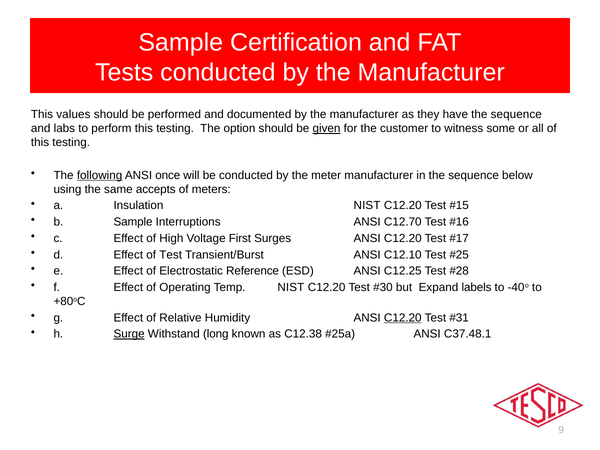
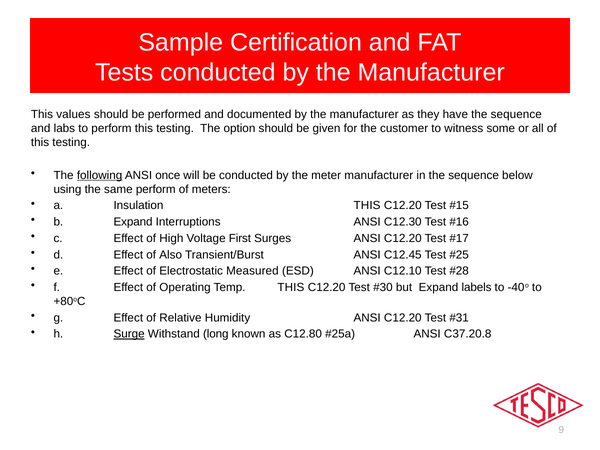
given underline: present -> none
same accepts: accepts -> perform
Insulation NIST: NIST -> THIS
b Sample: Sample -> Expand
C12.70: C12.70 -> C12.30
of Test: Test -> Also
C12.10: C12.10 -> C12.45
Reference: Reference -> Measured
C12.25: C12.25 -> C12.10
Temp NIST: NIST -> THIS
C12.20 at (403, 318) underline: present -> none
C12.38: C12.38 -> C12.80
C37.48.1: C37.48.1 -> C37.20.8
